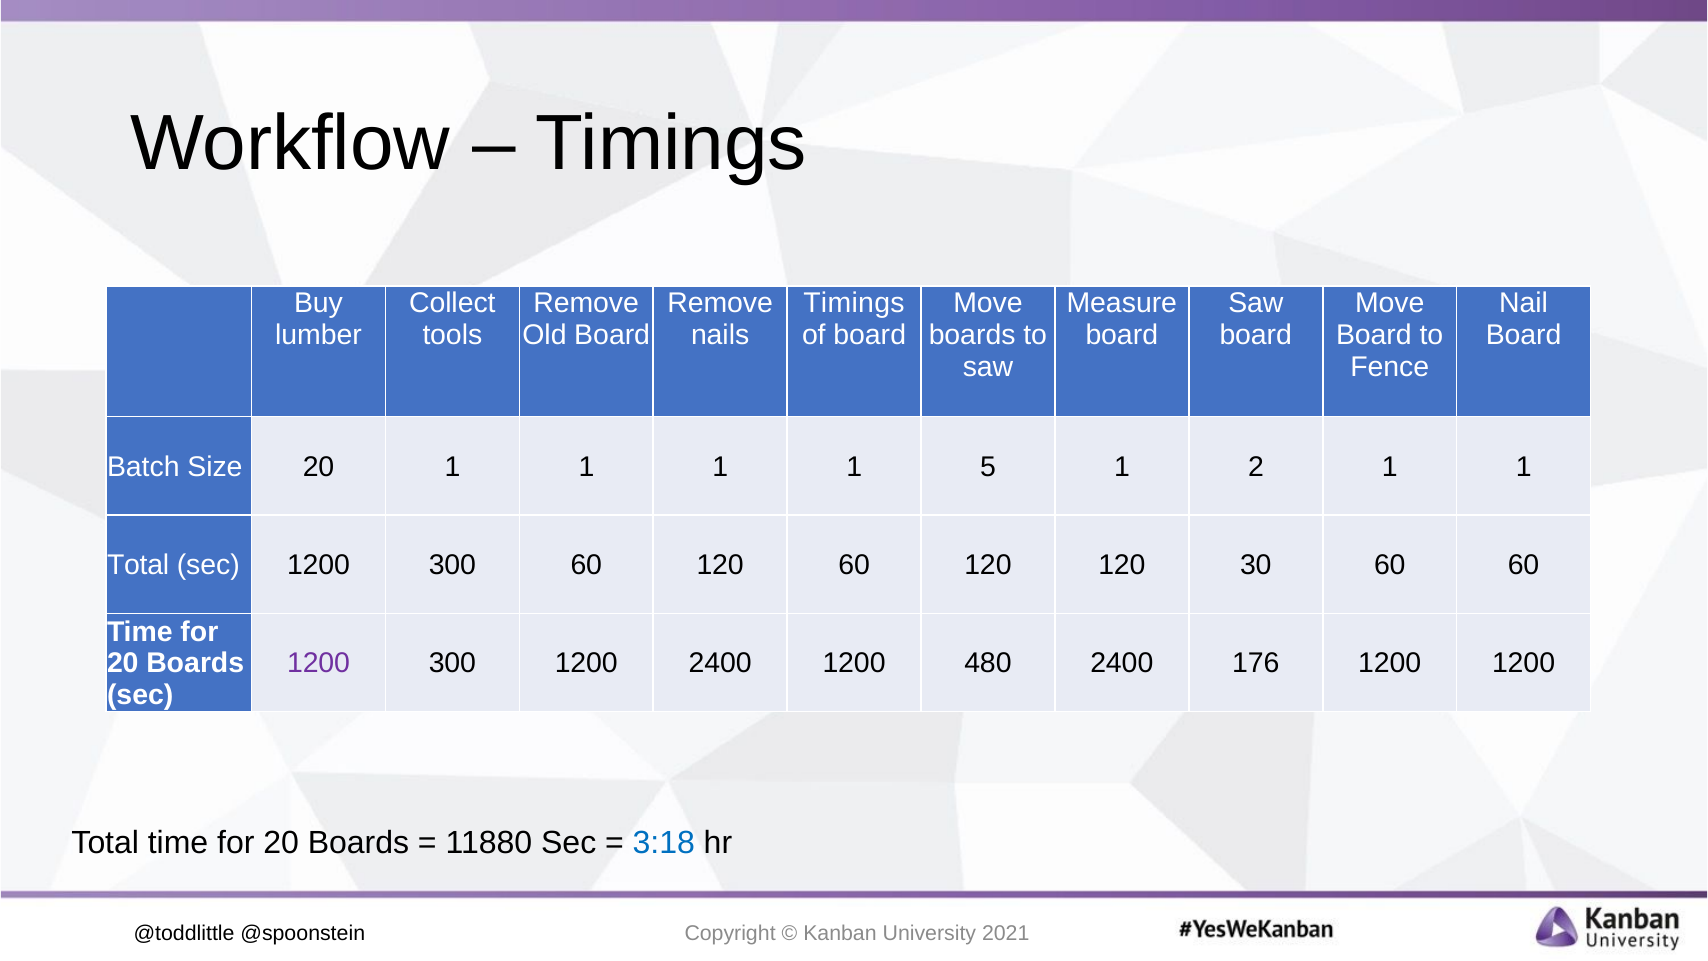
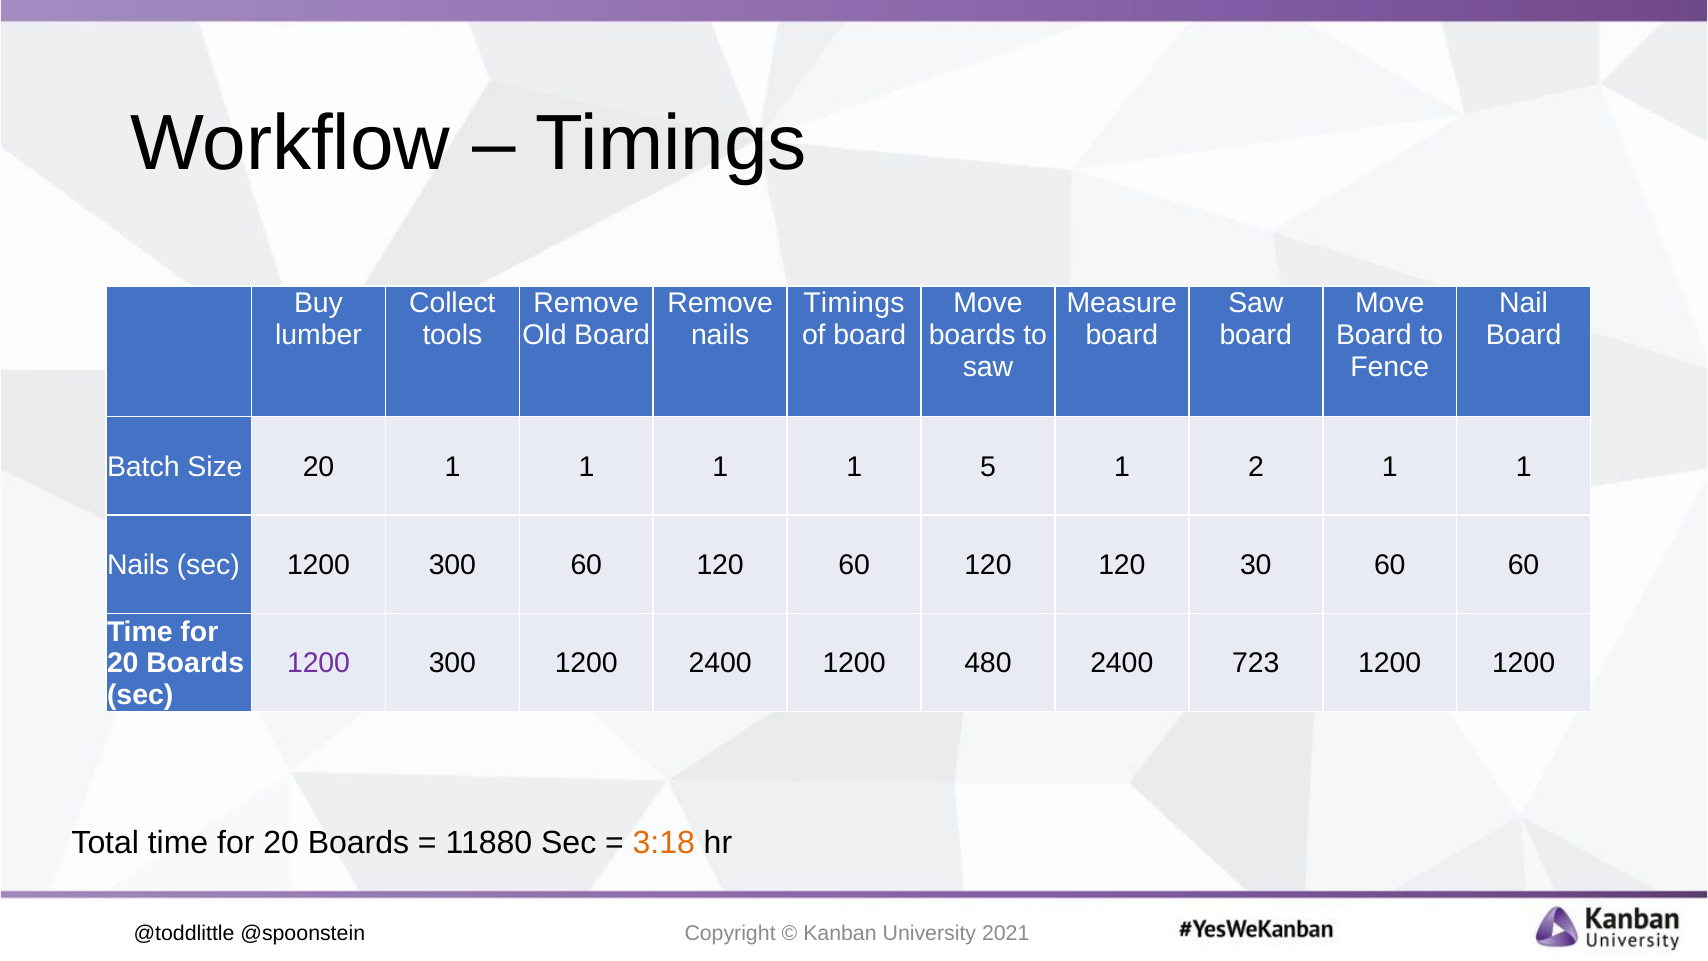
Total at (138, 565): Total -> Nails
176: 176 -> 723
3:18 colour: blue -> orange
